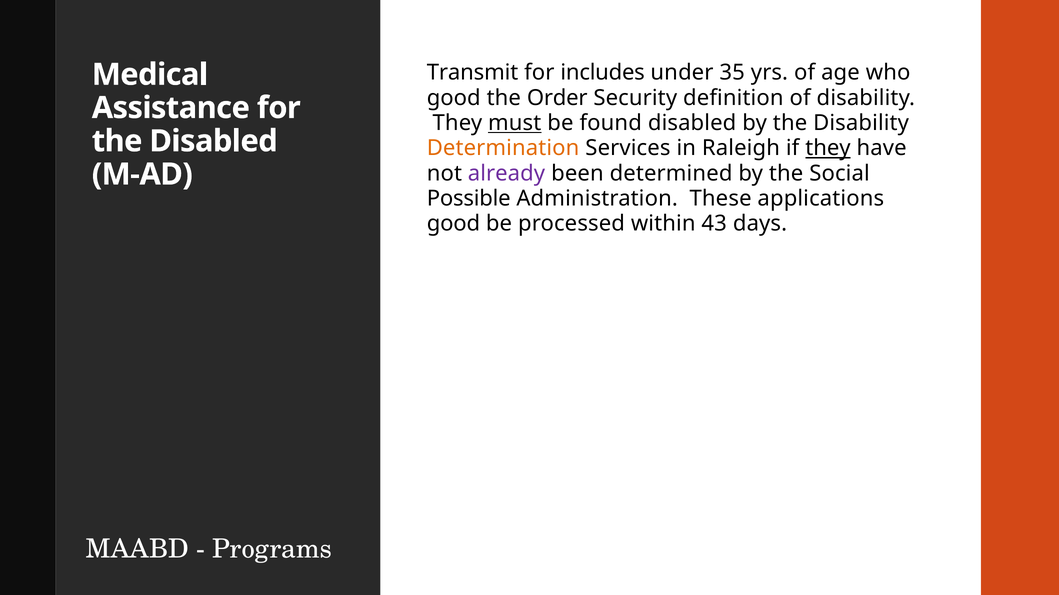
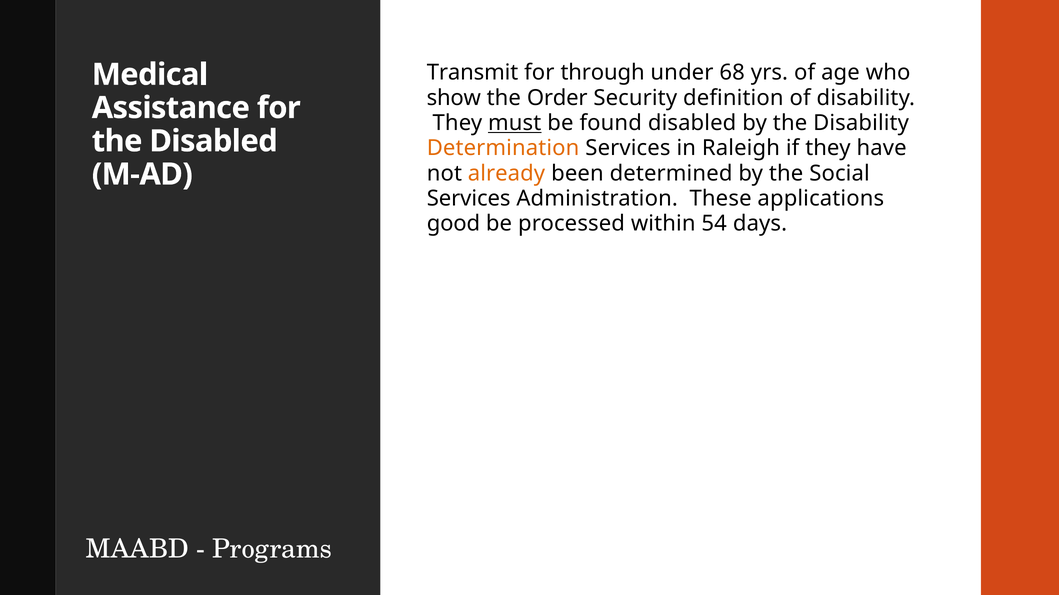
includes: includes -> through
35: 35 -> 68
good at (454, 98): good -> show
they at (828, 148) underline: present -> none
already colour: purple -> orange
Possible at (469, 199): Possible -> Services
43: 43 -> 54
